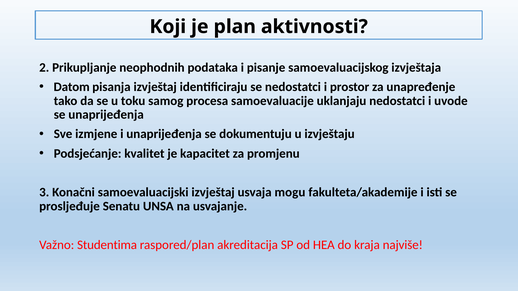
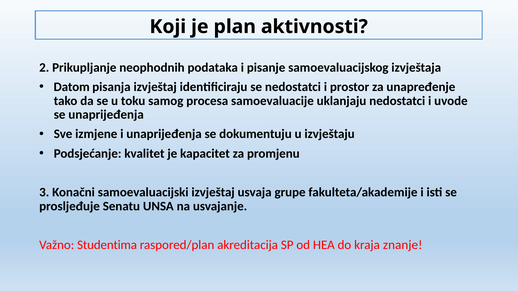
mogu: mogu -> grupe
najviše: najviše -> znanje
